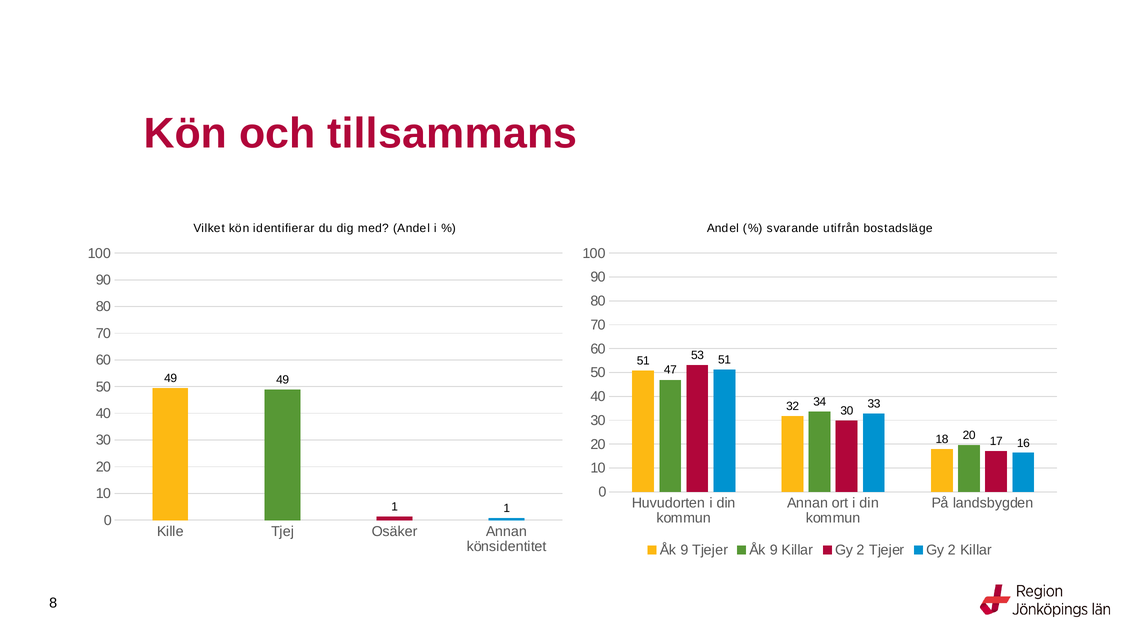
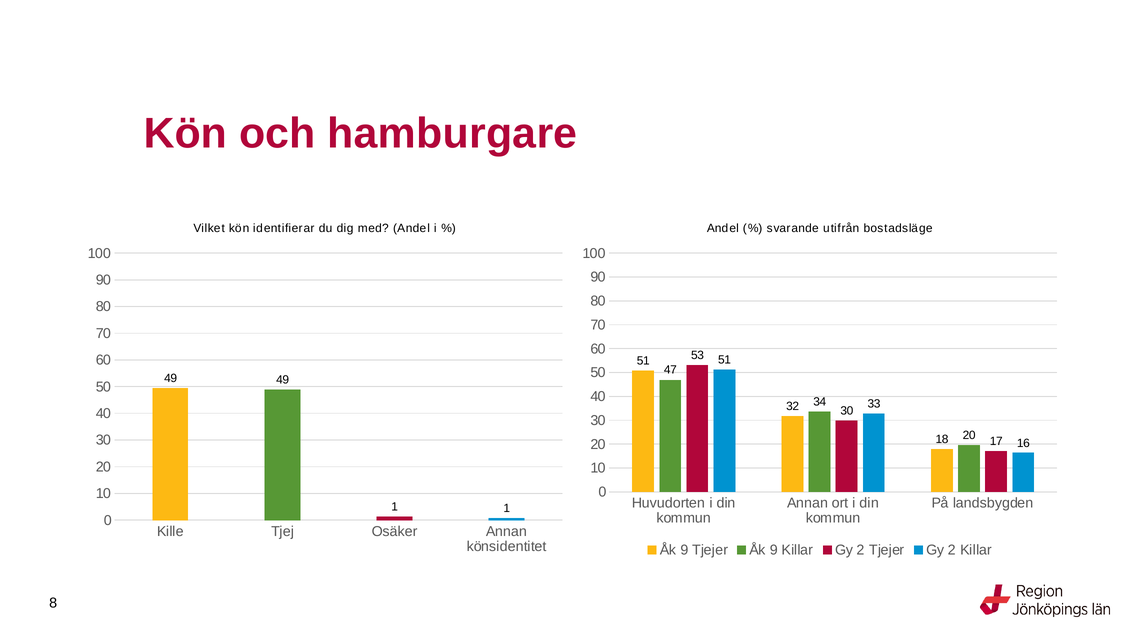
tillsammans: tillsammans -> hamburgare
